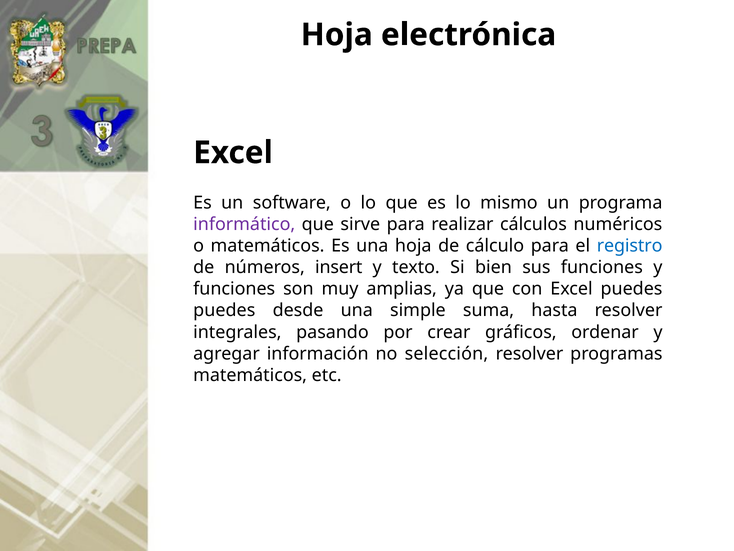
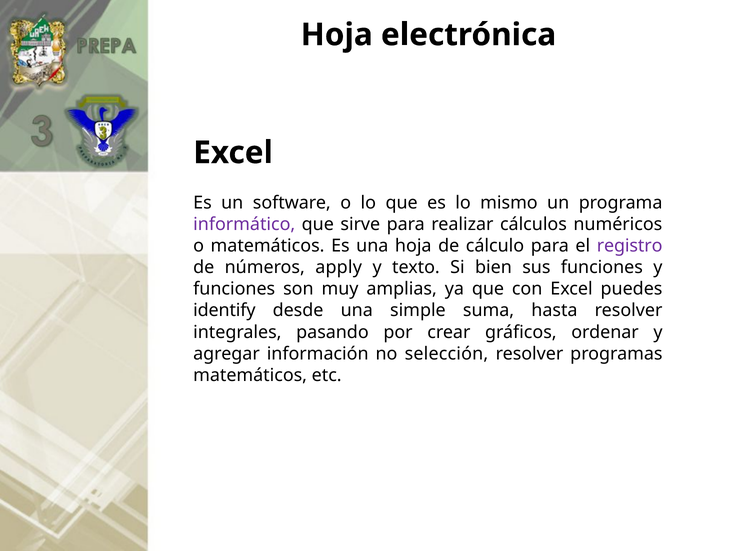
registro colour: blue -> purple
insert: insert -> apply
puedes at (224, 310): puedes -> identify
